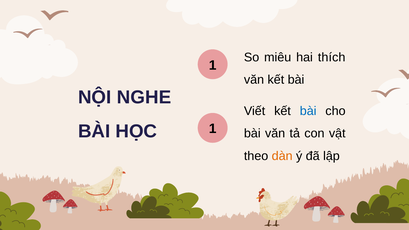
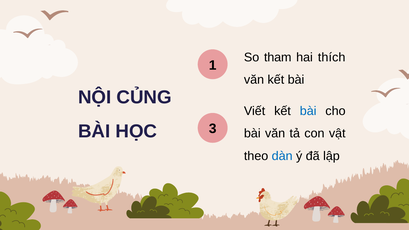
miêu: miêu -> tham
NGHE: NGHE -> CỦNG
HỌC 1: 1 -> 3
dàn colour: orange -> blue
